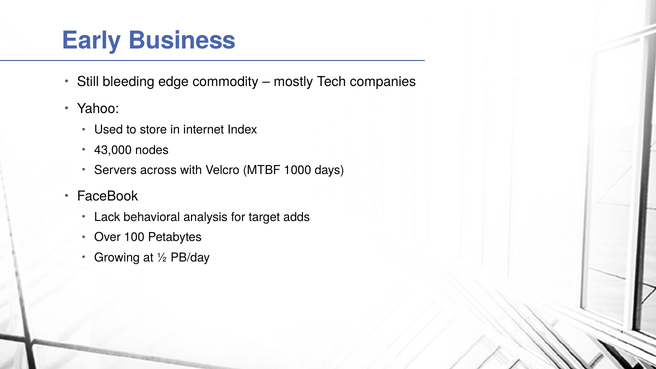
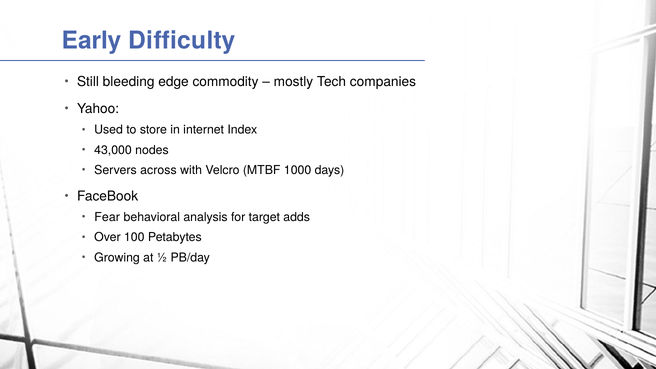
Business: Business -> Difficulty
Lack: Lack -> Fear
